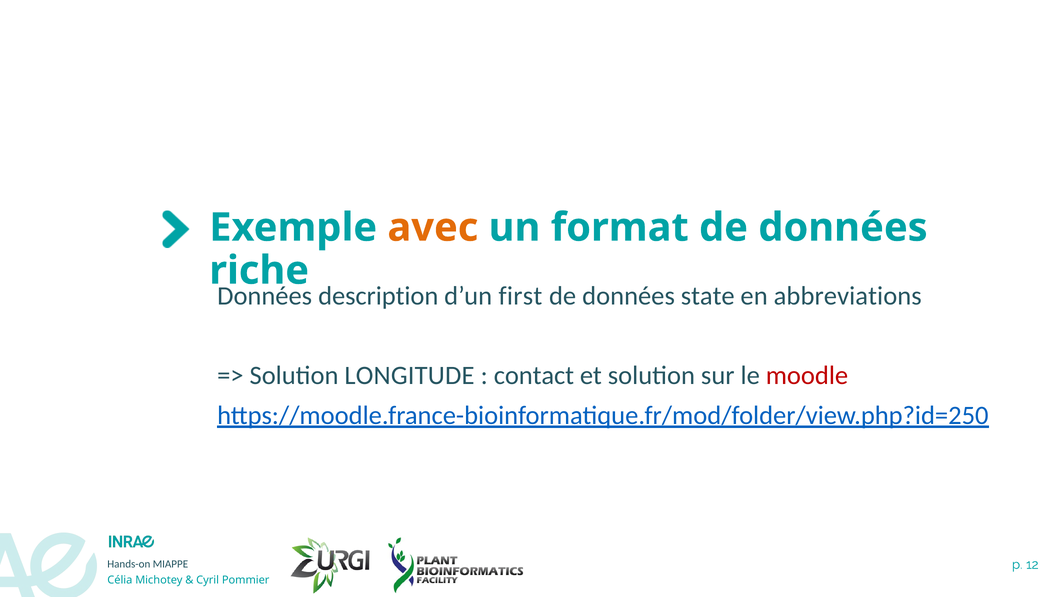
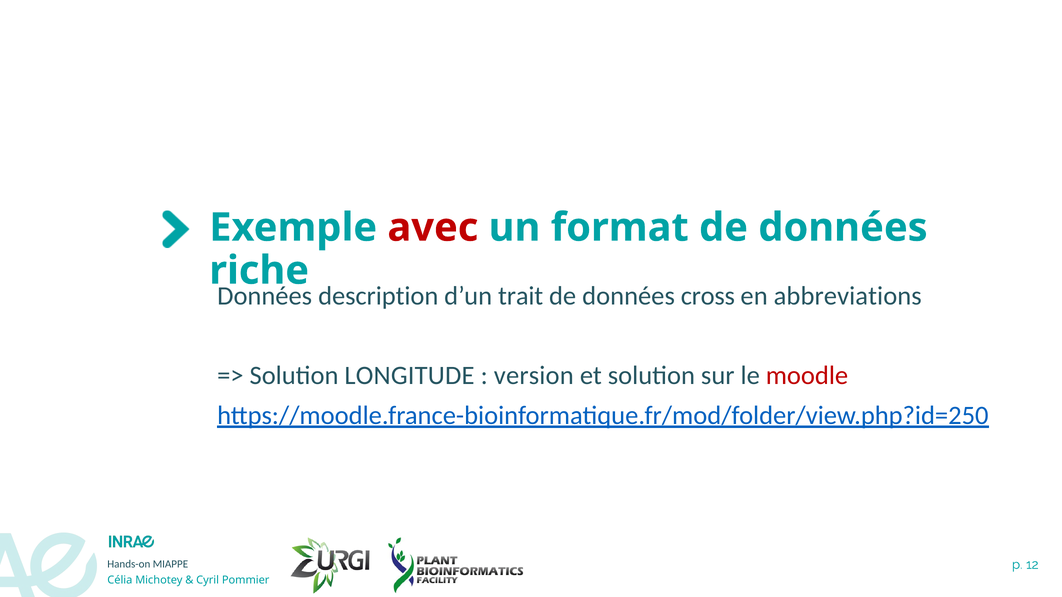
avec colour: orange -> red
first: first -> trait
state: state -> cross
contact: contact -> version
